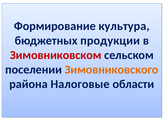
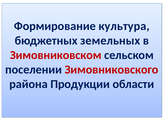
продукции: продукции -> земельных
Зимовниковского colour: orange -> red
Налоговые: Налоговые -> Продукции
